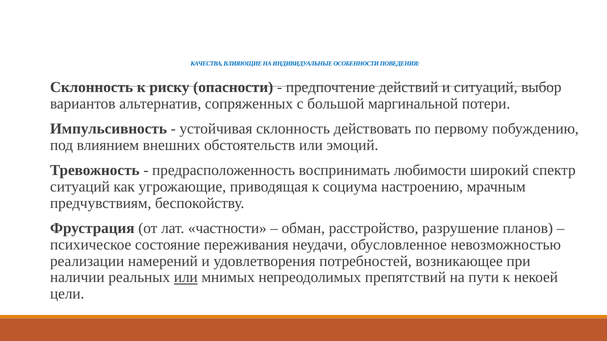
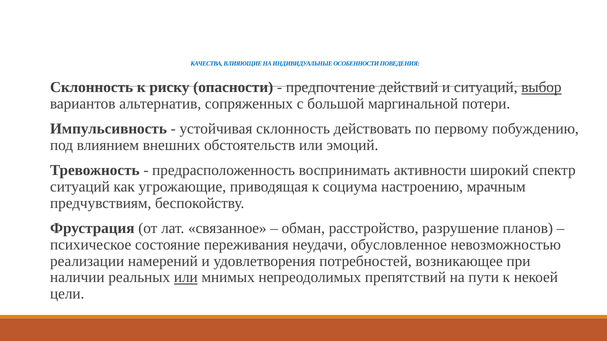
выбор underline: none -> present
любимости: любимости -> активности
частности: частности -> связанное
